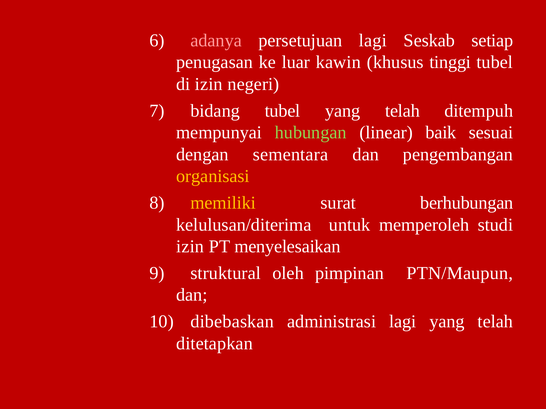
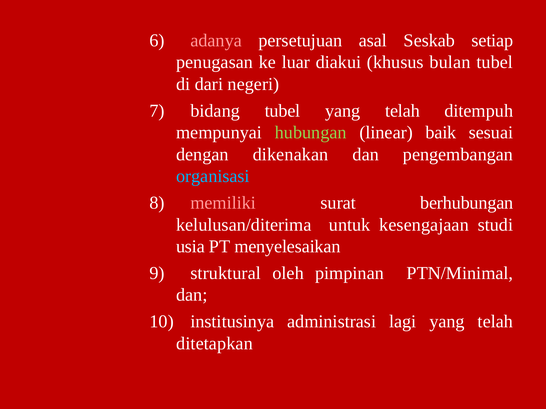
persetujuan lagi: lagi -> asal
kawin: kawin -> diakui
tinggi: tinggi -> bulan
di izin: izin -> dari
sementara: sementara -> dikenakan
organisasi colour: yellow -> light blue
memiliki colour: yellow -> pink
memperoleh: memperoleh -> kesengajaan
izin at (190, 247): izin -> usia
PTN/Maupun: PTN/Maupun -> PTN/Minimal
dibebaskan: dibebaskan -> institusinya
